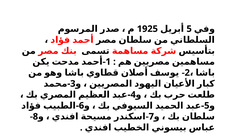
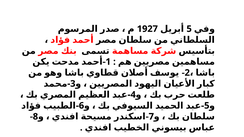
1925: 1925 -> 1927
